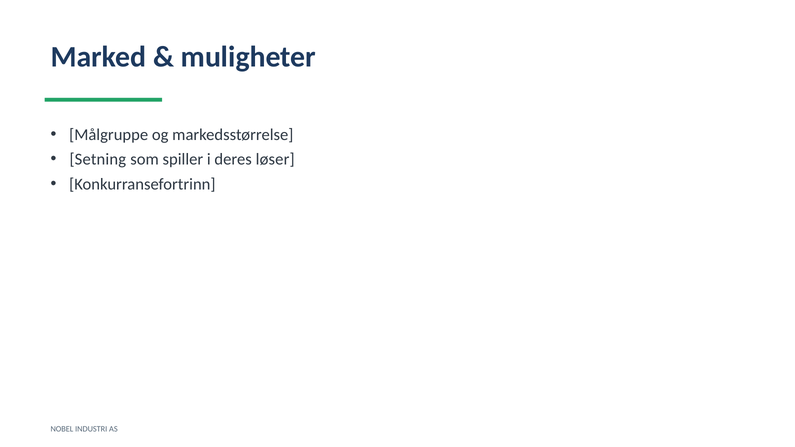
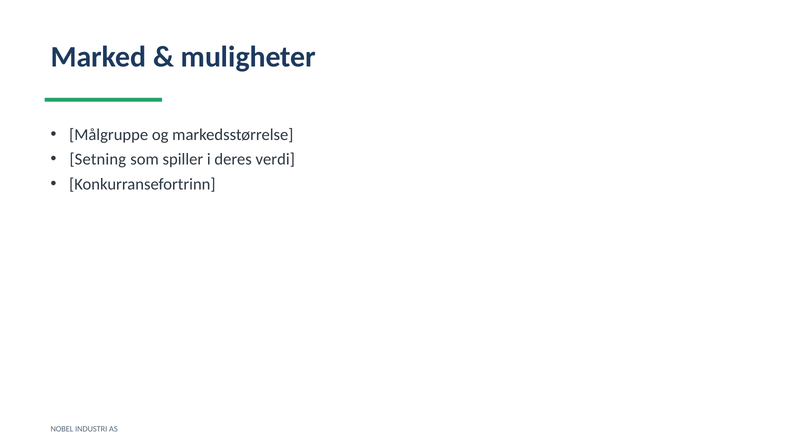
løser: løser -> verdi
